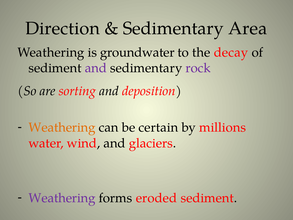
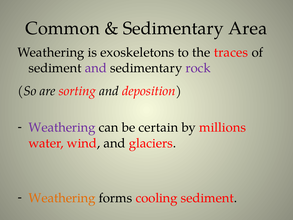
Direction: Direction -> Common
groundwater: groundwater -> exoskeletons
decay: decay -> traces
Weathering at (62, 127) colour: orange -> purple
Weathering at (62, 198) colour: purple -> orange
eroded: eroded -> cooling
